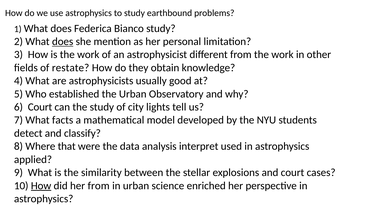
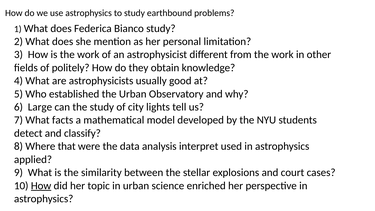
does at (63, 41) underline: present -> none
restate: restate -> politely
6 Court: Court -> Large
her from: from -> topic
